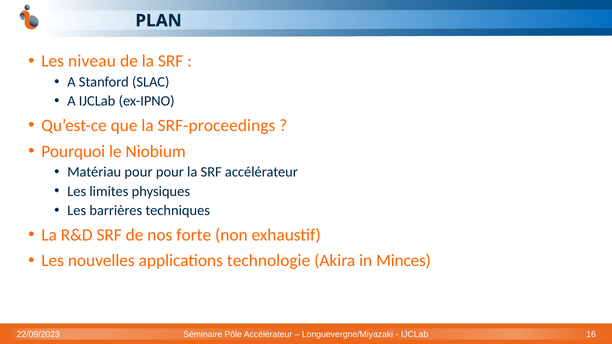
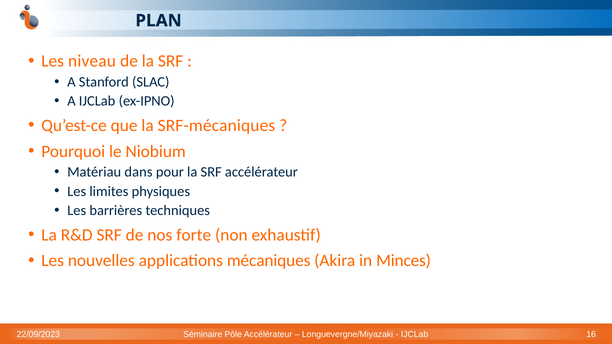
SRF-proceedings: SRF-proceedings -> SRF-mécaniques
Matériau pour: pour -> dans
technologie: technologie -> mécaniques
